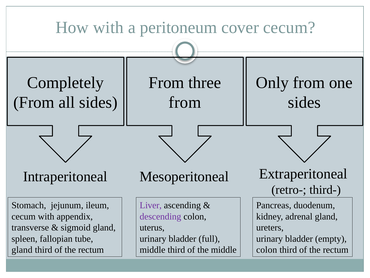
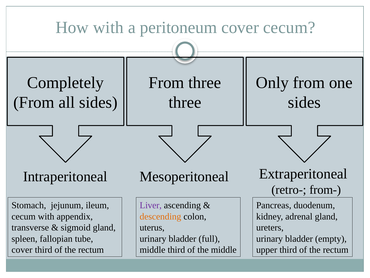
from at (185, 102): from -> three
third-: third- -> from-
descending colour: purple -> orange
gland at (22, 249): gland -> cover
colon at (267, 249): colon -> upper
